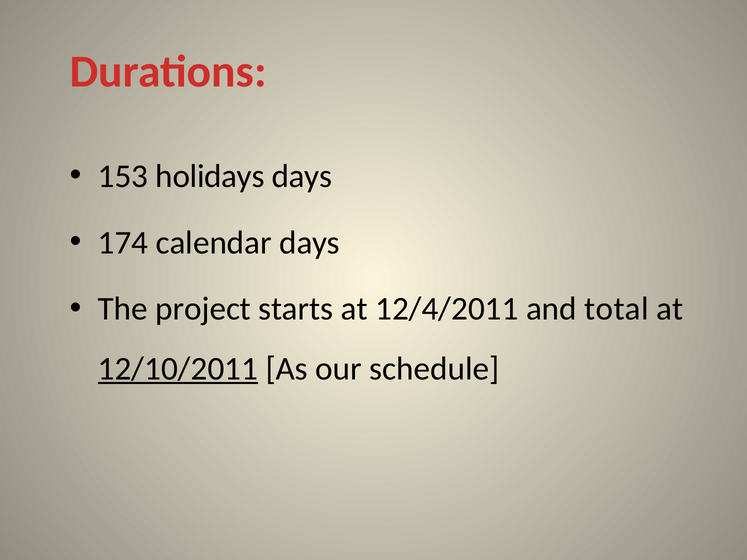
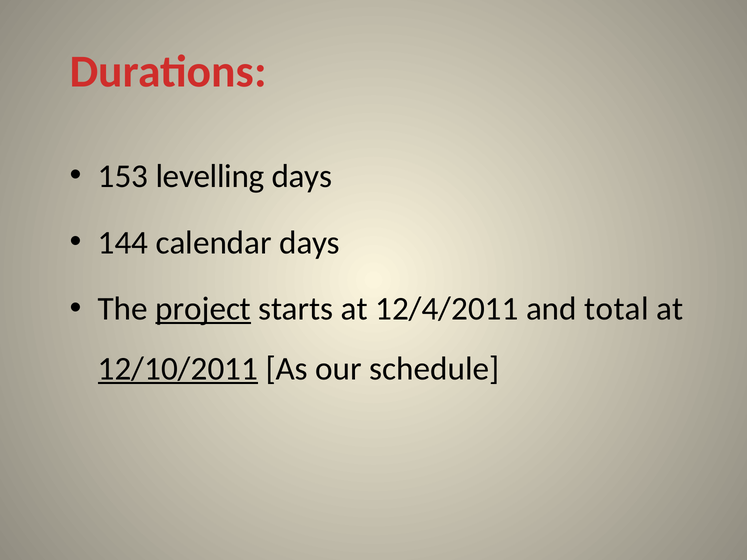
holidays: holidays -> levelling
174: 174 -> 144
project underline: none -> present
